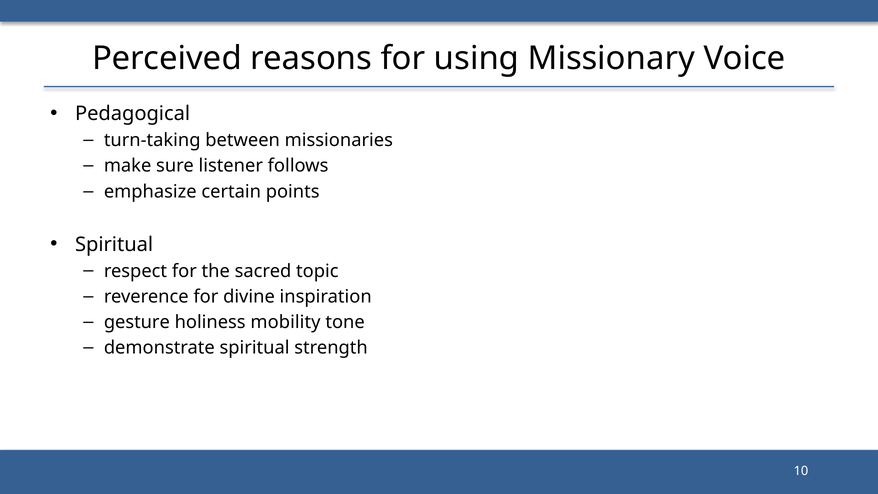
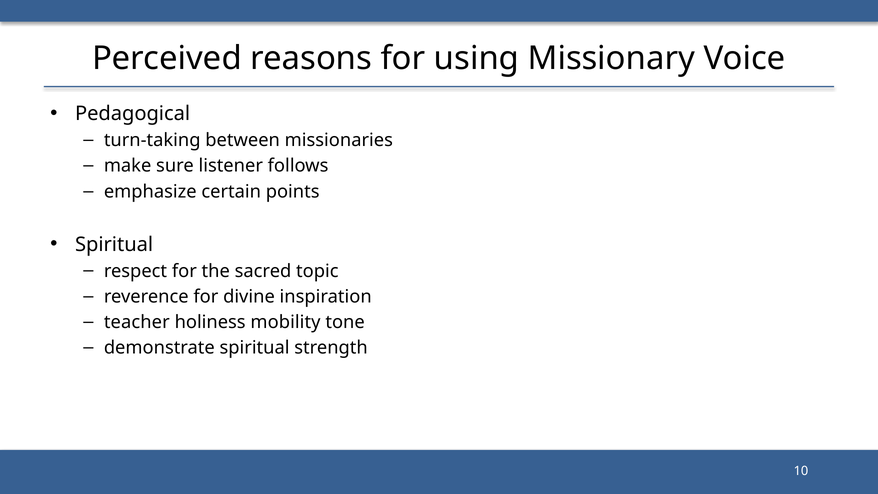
gesture: gesture -> teacher
